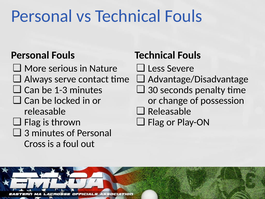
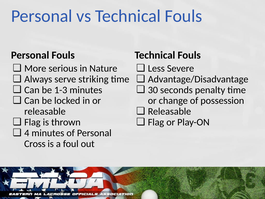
contact: contact -> striking
3: 3 -> 4
